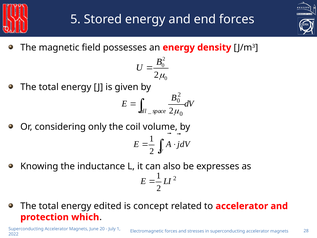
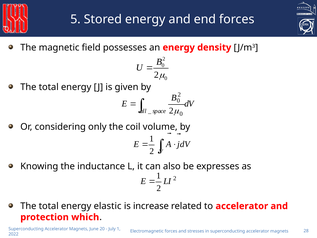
edited: edited -> elastic
concept: concept -> increase
